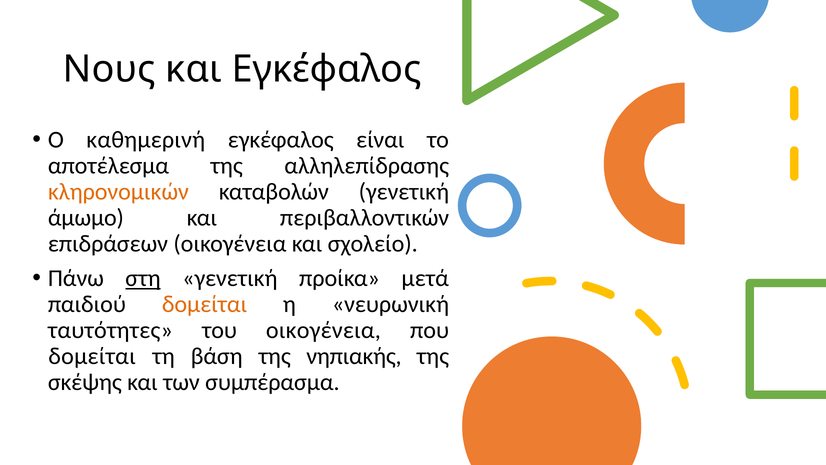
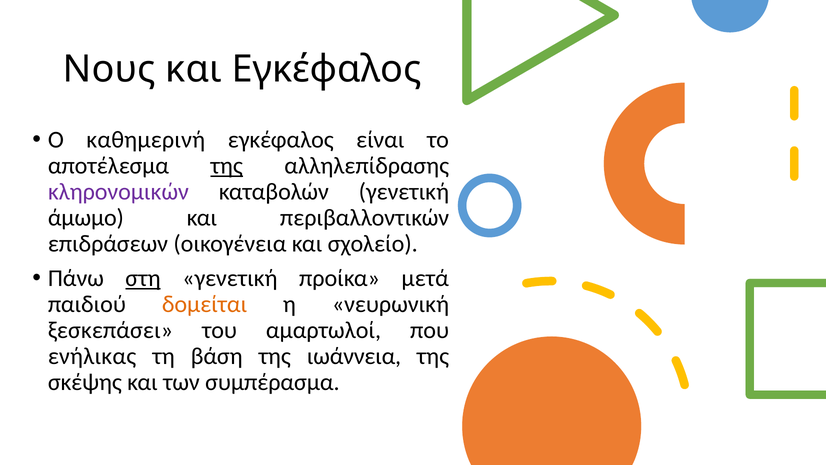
της at (227, 166) underline: none -> present
κληρονομικών colour: orange -> purple
ταυτότητες: ταυτότητες -> ξεσκεπάσει
του οικογένεια: οικογένεια -> αμαρτωλοί
δομείται at (92, 356): δομείται -> ενήλικας
νηπιακής: νηπιακής -> ιωάννεια
